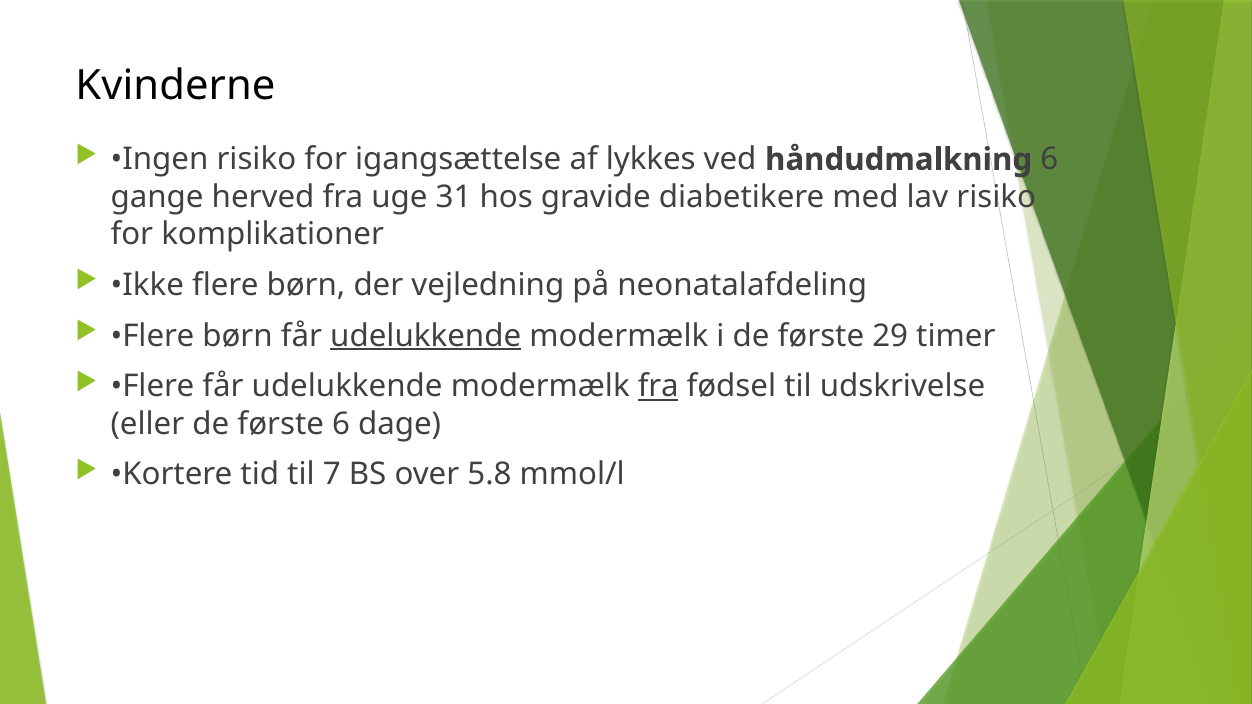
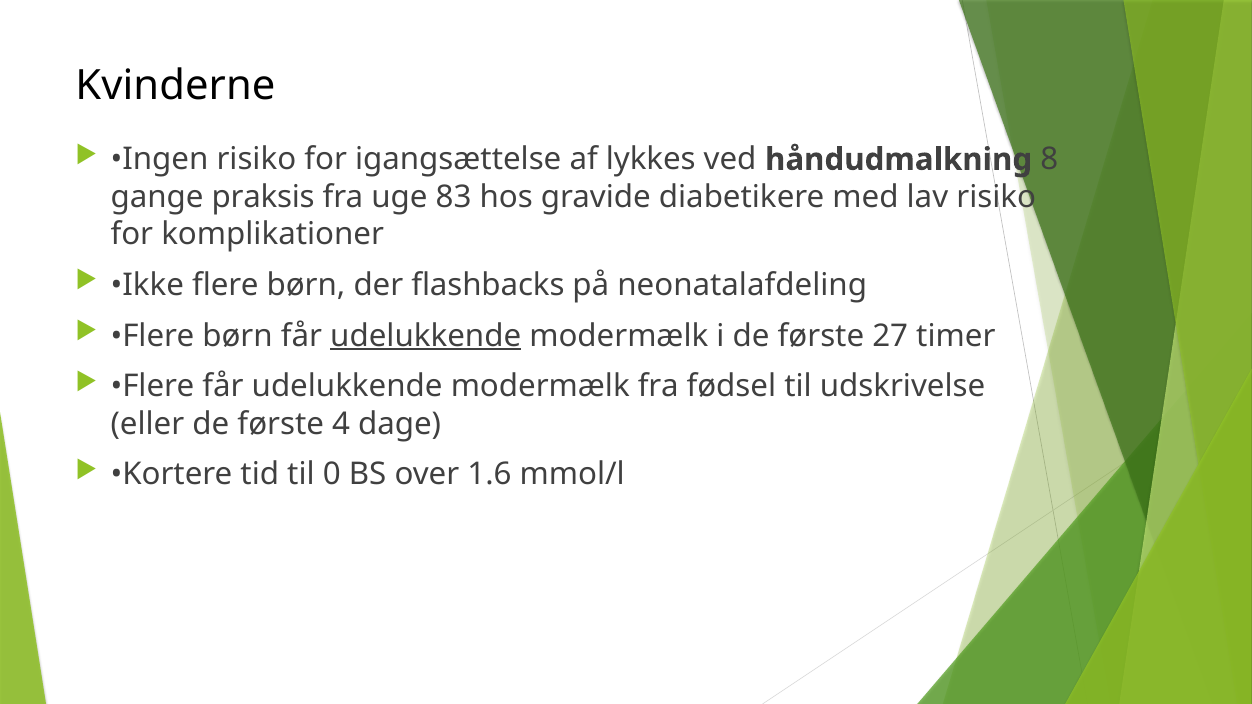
håndudmalkning 6: 6 -> 8
herved: herved -> praksis
31: 31 -> 83
vejledning: vejledning -> flashbacks
29: 29 -> 27
fra at (658, 386) underline: present -> none
første 6: 6 -> 4
7: 7 -> 0
5.8: 5.8 -> 1.6
